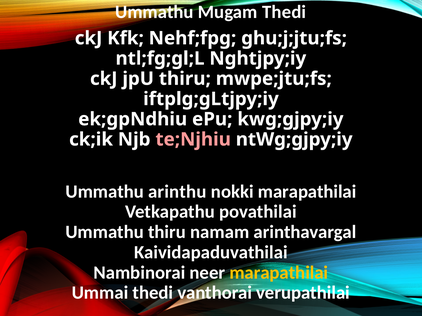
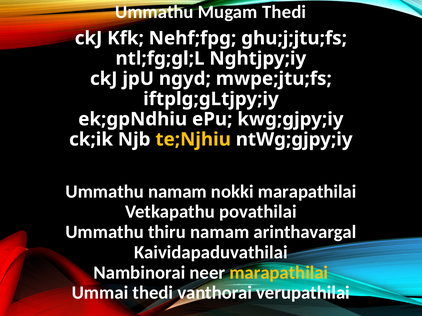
jpU thiru: thiru -> ngyd
te;Njhiu colour: pink -> yellow
Ummathu arinthu: arinthu -> namam
